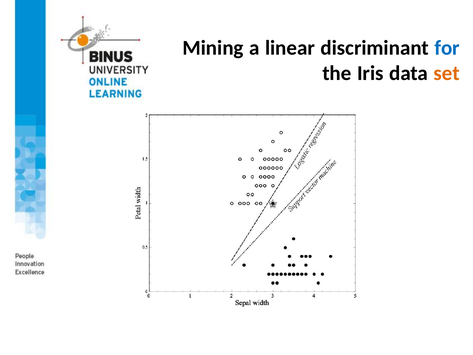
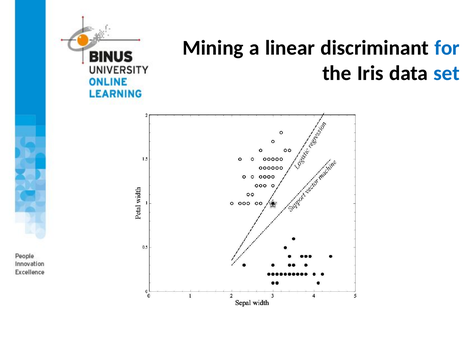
set colour: orange -> blue
